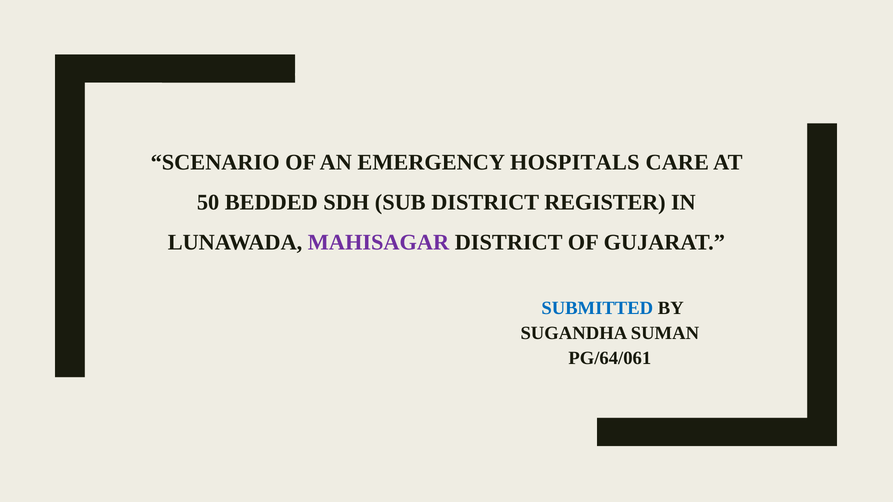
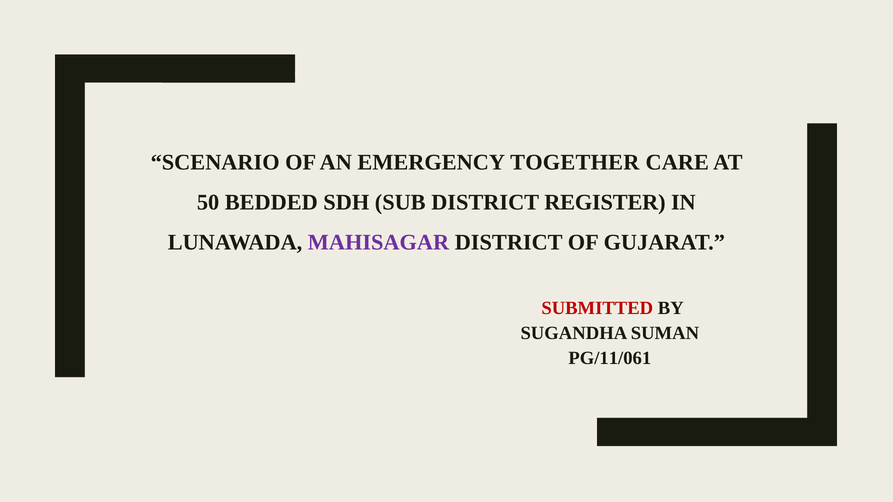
HOSPITALS: HOSPITALS -> TOGETHER
SUBMITTED colour: blue -> red
PG/64/061: PG/64/061 -> PG/11/061
